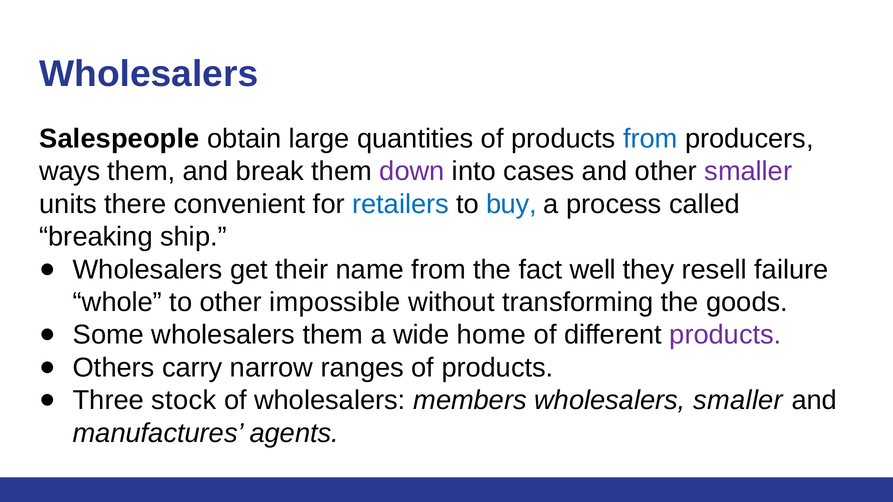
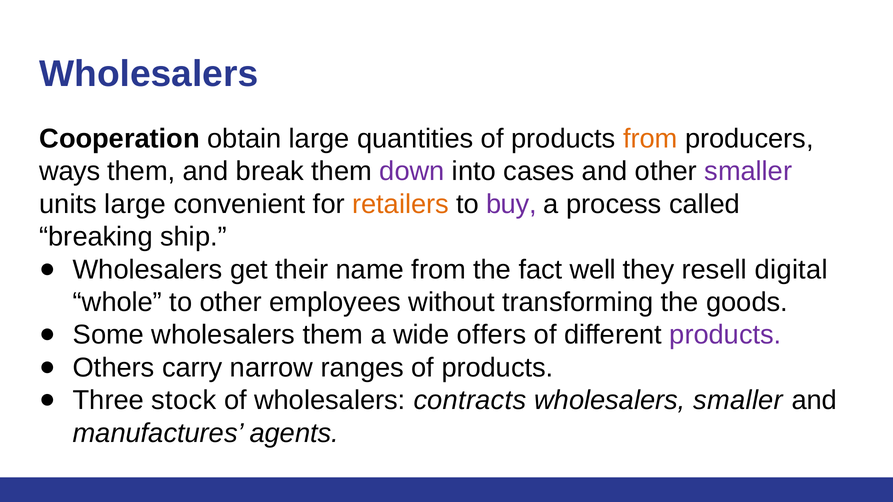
Salespeople: Salespeople -> Cooperation
from at (650, 139) colour: blue -> orange
units there: there -> large
retailers colour: blue -> orange
buy colour: blue -> purple
failure: failure -> digital
impossible: impossible -> employees
home: home -> offers
members: members -> contracts
